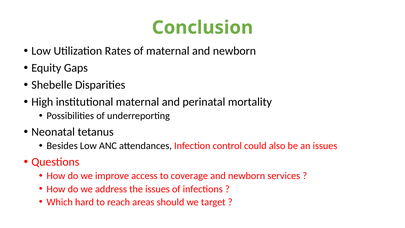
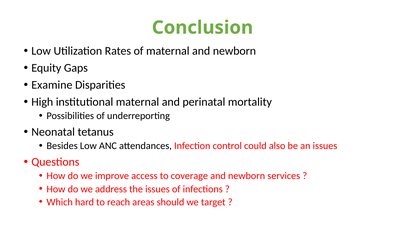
Shebelle: Shebelle -> Examine
